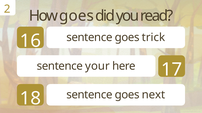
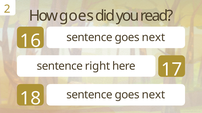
16 sentence goes trick: trick -> next
your: your -> right
